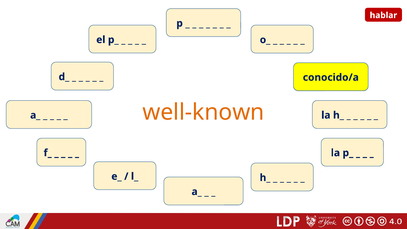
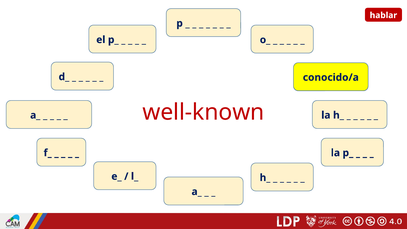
well-known colour: orange -> red
